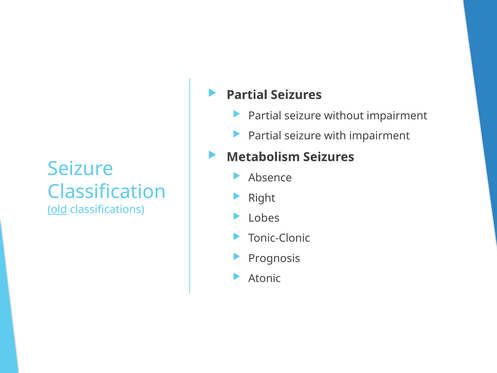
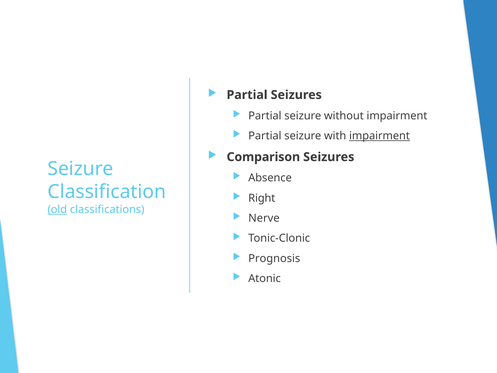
impairment at (380, 136) underline: none -> present
Metabolism: Metabolism -> Comparison
Lobes: Lobes -> Nerve
